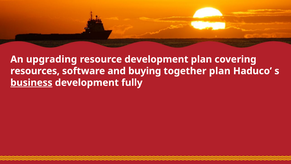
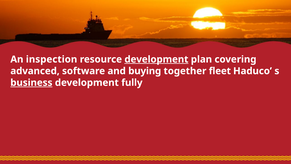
upgrading: upgrading -> inspection
development at (156, 59) underline: none -> present
resources: resources -> advanced
together plan: plan -> fleet
